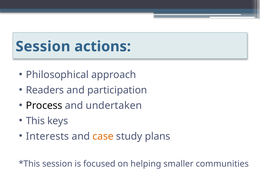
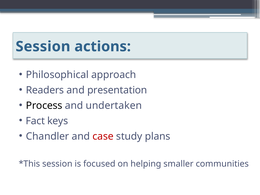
participation: participation -> presentation
This: This -> Fact
Interests: Interests -> Chandler
case colour: orange -> red
